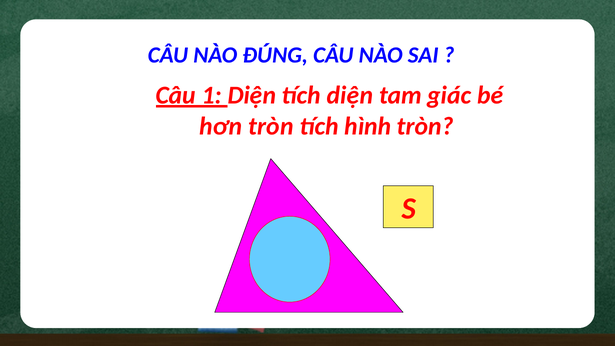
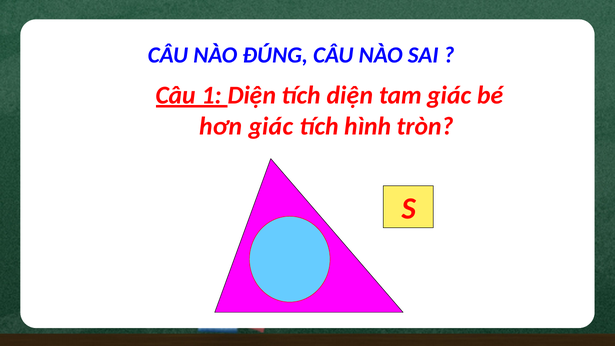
hơn tròn: tròn -> giác
